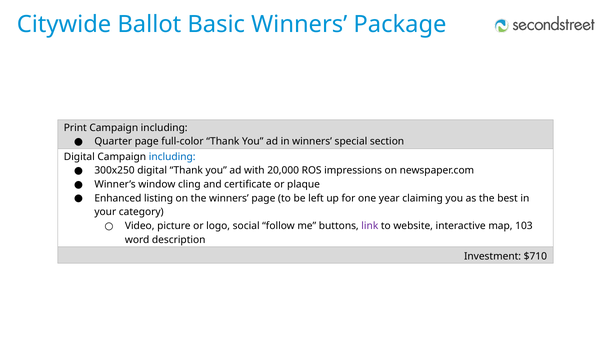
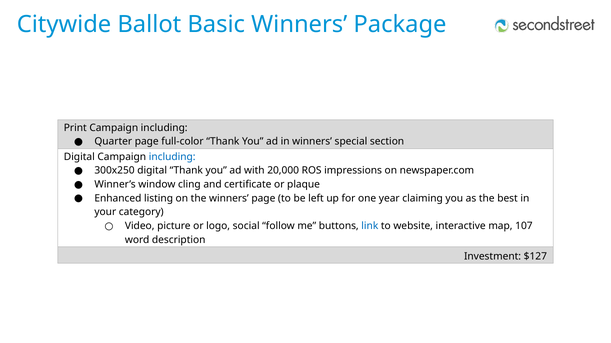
link colour: purple -> blue
103: 103 -> 107
$710: $710 -> $127
